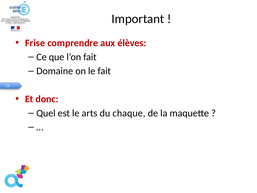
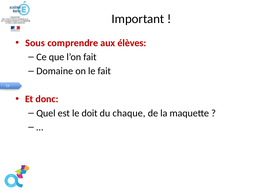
Frise: Frise -> Sous
arts: arts -> doit
